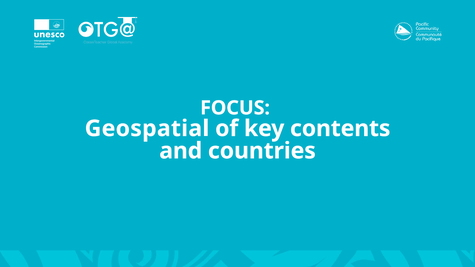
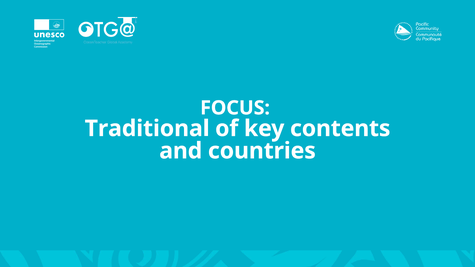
Geospatial: Geospatial -> Traditional
